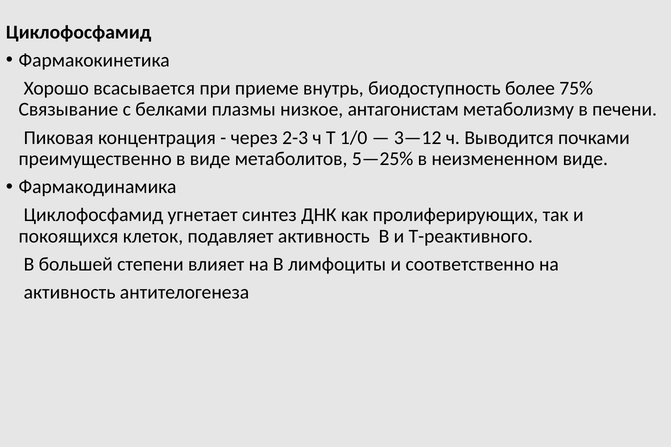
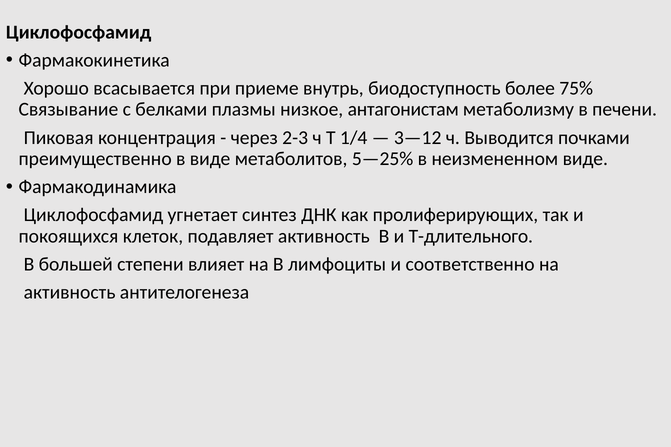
1/0: 1/0 -> 1/4
Т-реактивного: Т-реактивного -> Т-длительного
